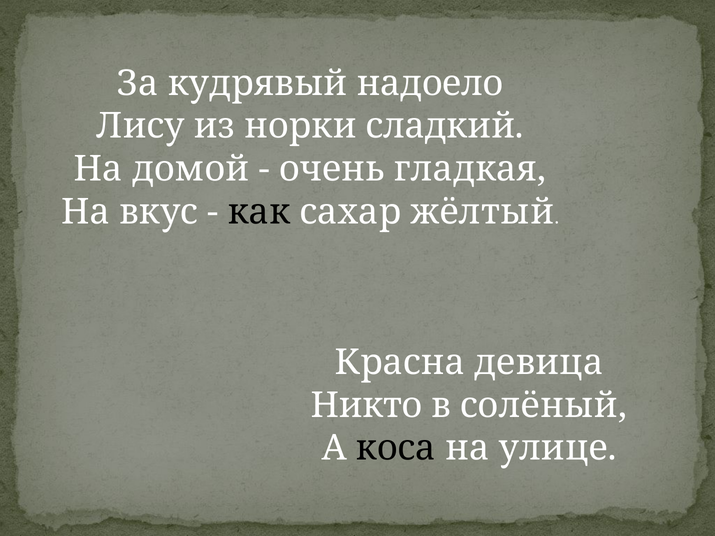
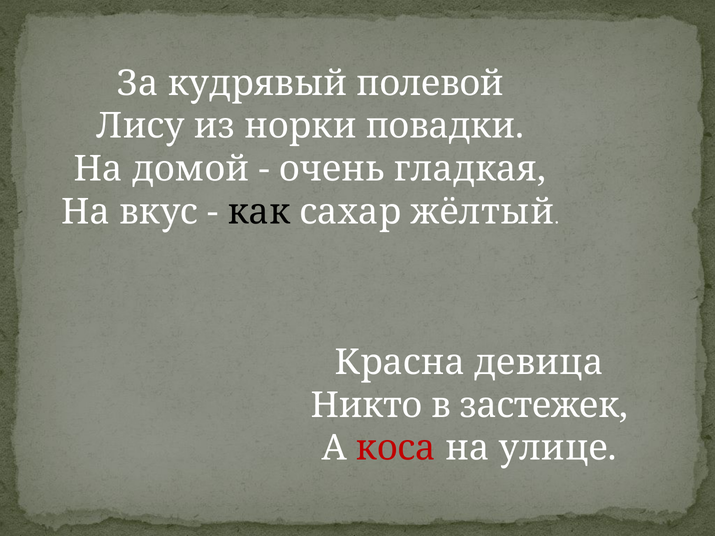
надоело: надоело -> полевой
сладкий: сладкий -> повадки
солёный: солёный -> застежек
коса colour: black -> red
